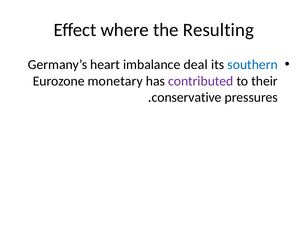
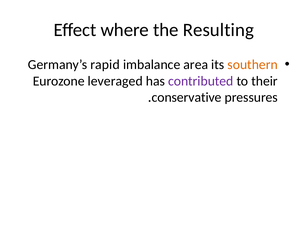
heart: heart -> rapid
deal: deal -> area
southern colour: blue -> orange
monetary: monetary -> leveraged
